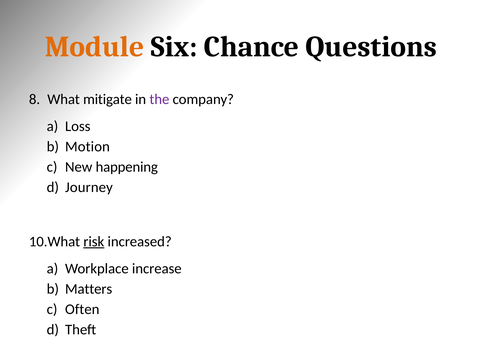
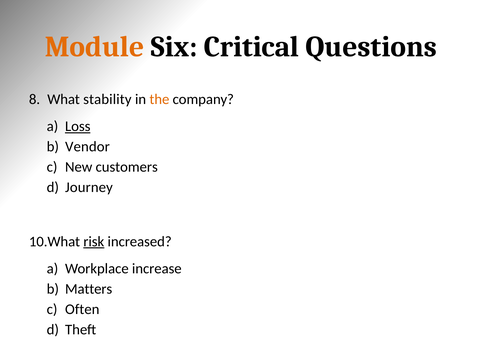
Chance: Chance -> Critical
mitigate: mitigate -> stability
the colour: purple -> orange
Loss underline: none -> present
Motion: Motion -> Vendor
happening: happening -> customers
